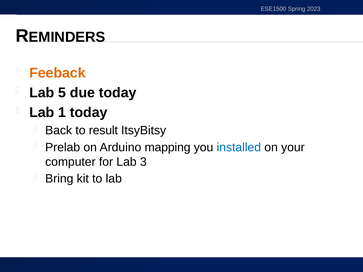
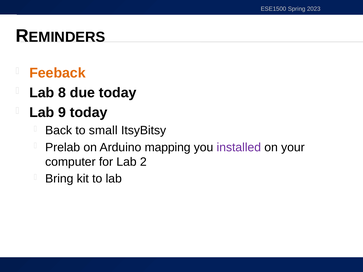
5: 5 -> 8
1: 1 -> 9
result: result -> small
installed colour: blue -> purple
3: 3 -> 2
